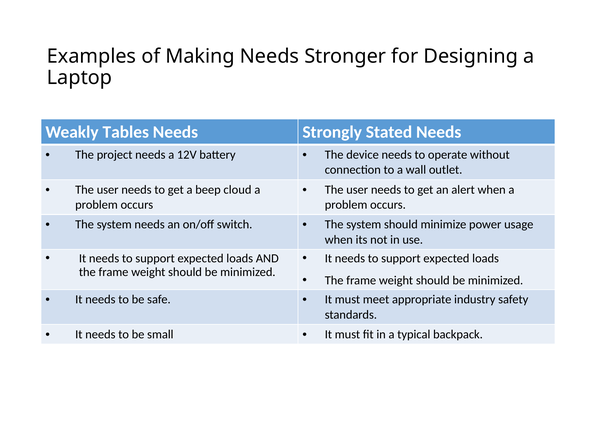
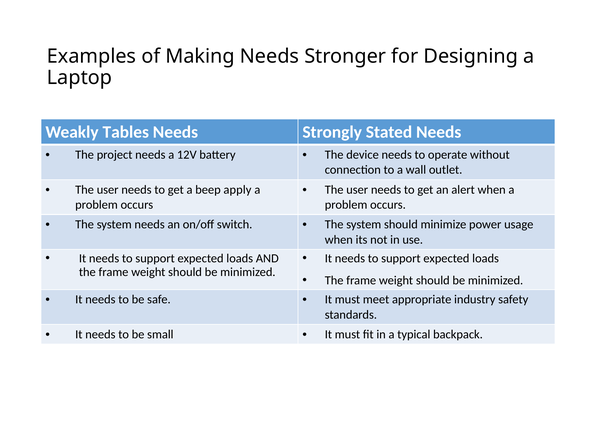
cloud: cloud -> apply
